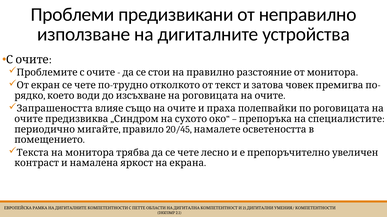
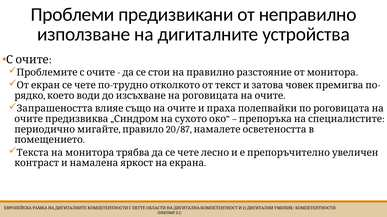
20/45: 20/45 -> 20/87
